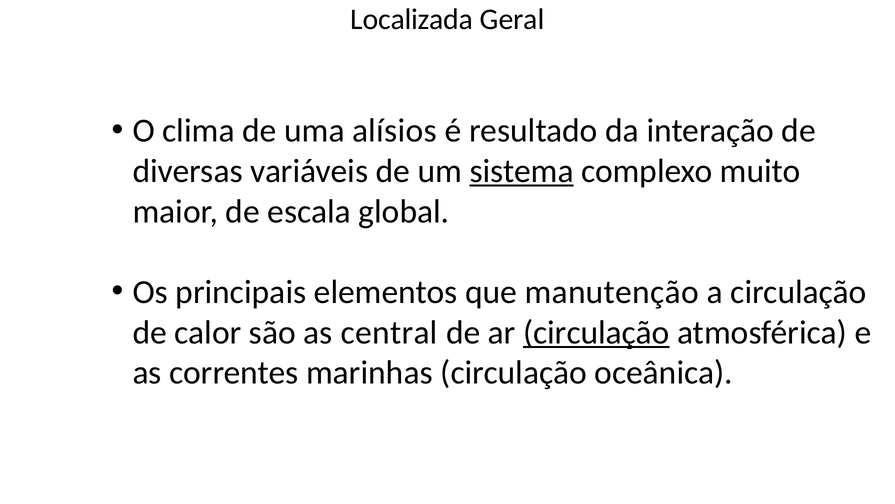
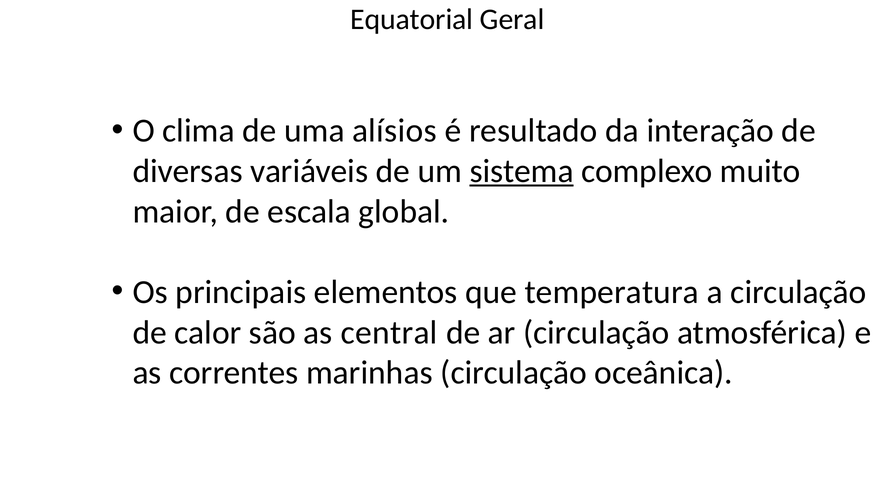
Localizada: Localizada -> Equatorial
manutenção: manutenção -> temperatura
circulação at (596, 332) underline: present -> none
